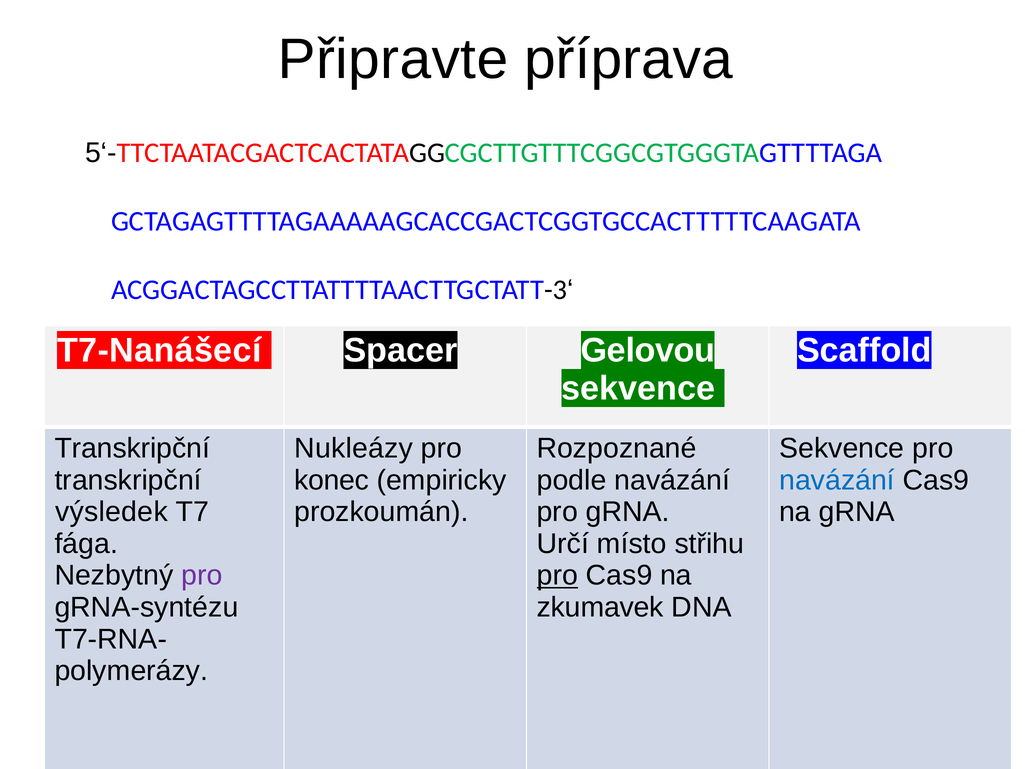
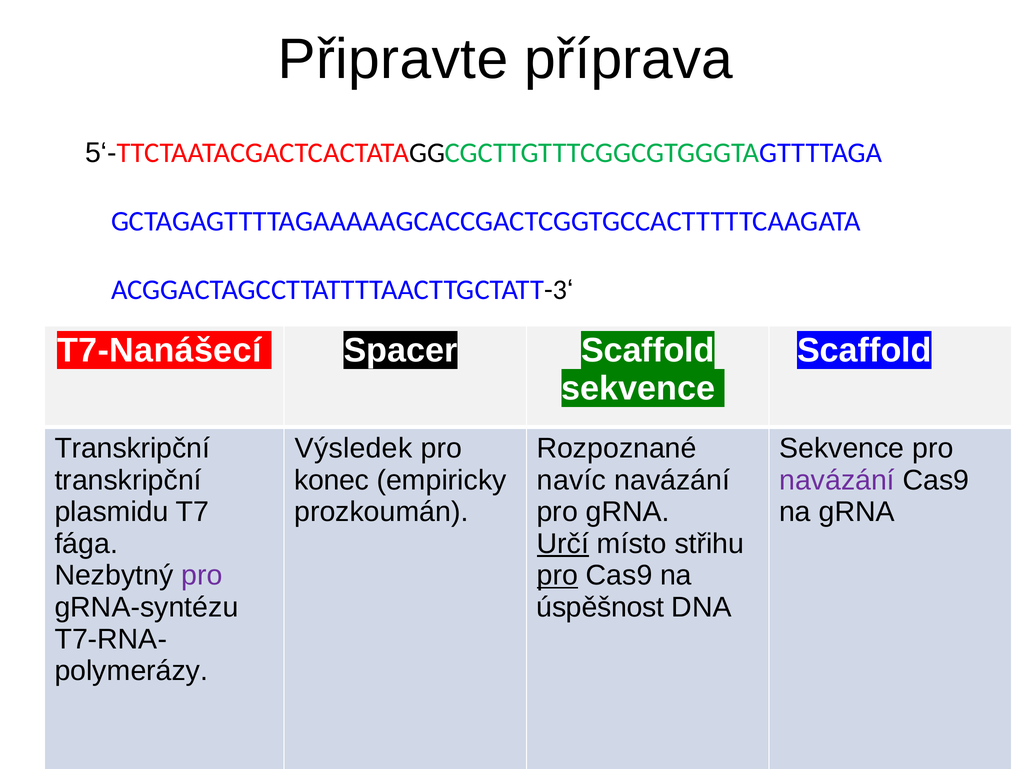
Spacer Gelovou: Gelovou -> Scaffold
Nukleázy: Nukleázy -> Výsledek
podle: podle -> navíc
navázání at (837, 480) colour: blue -> purple
výsledek: výsledek -> plasmidu
Určí underline: none -> present
zkumavek: zkumavek -> úspěšnost
